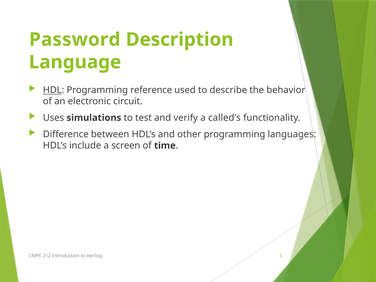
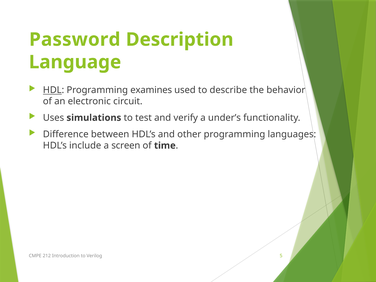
reference: reference -> examines
called’s: called’s -> under’s
